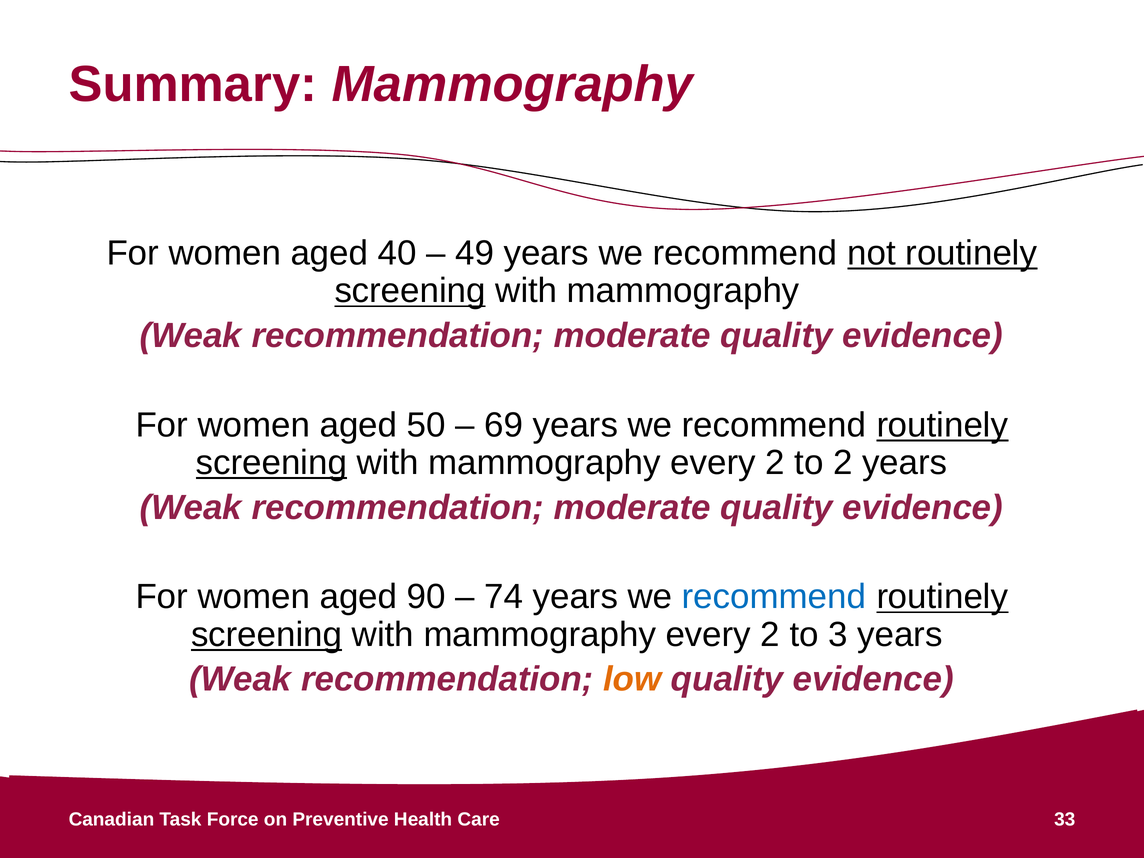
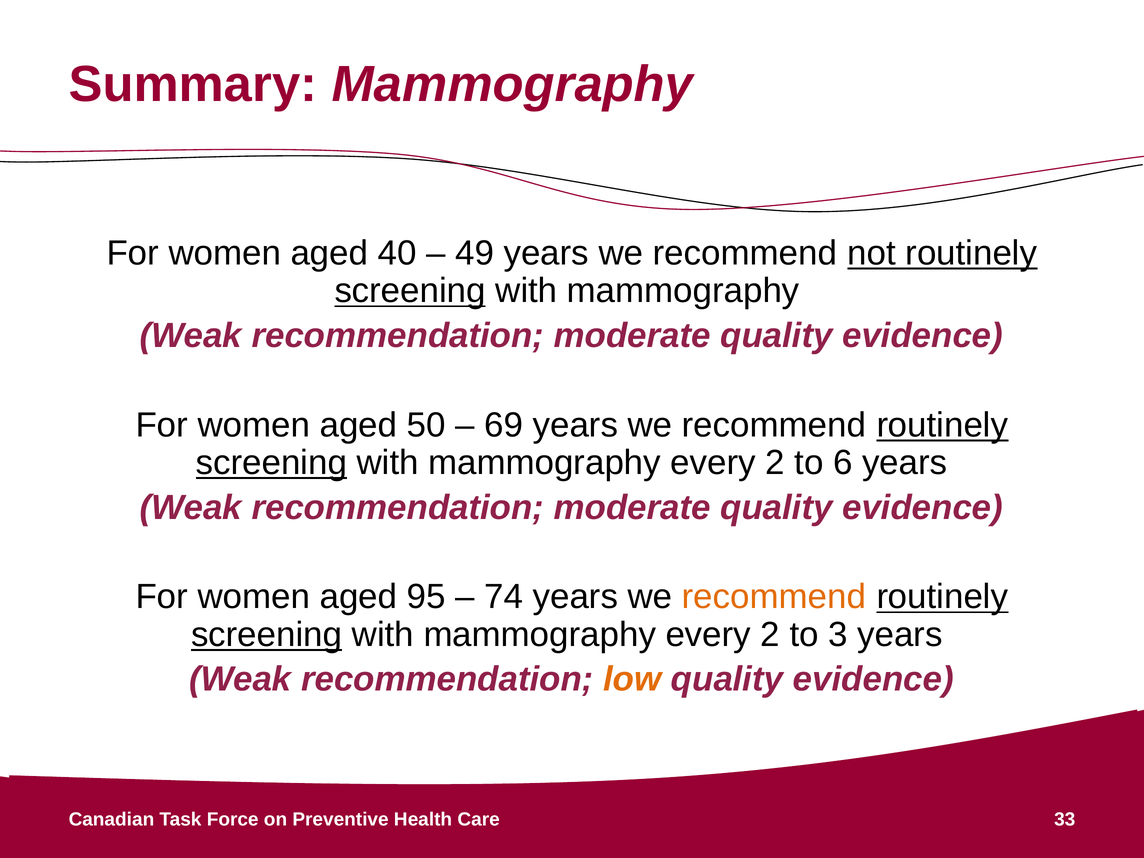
to 2: 2 -> 6
90: 90 -> 95
recommend at (774, 597) colour: blue -> orange
